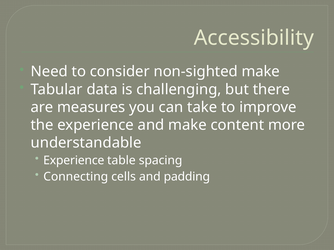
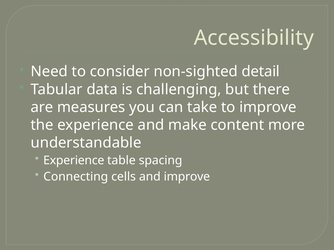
non-sighted make: make -> detail
and padding: padding -> improve
